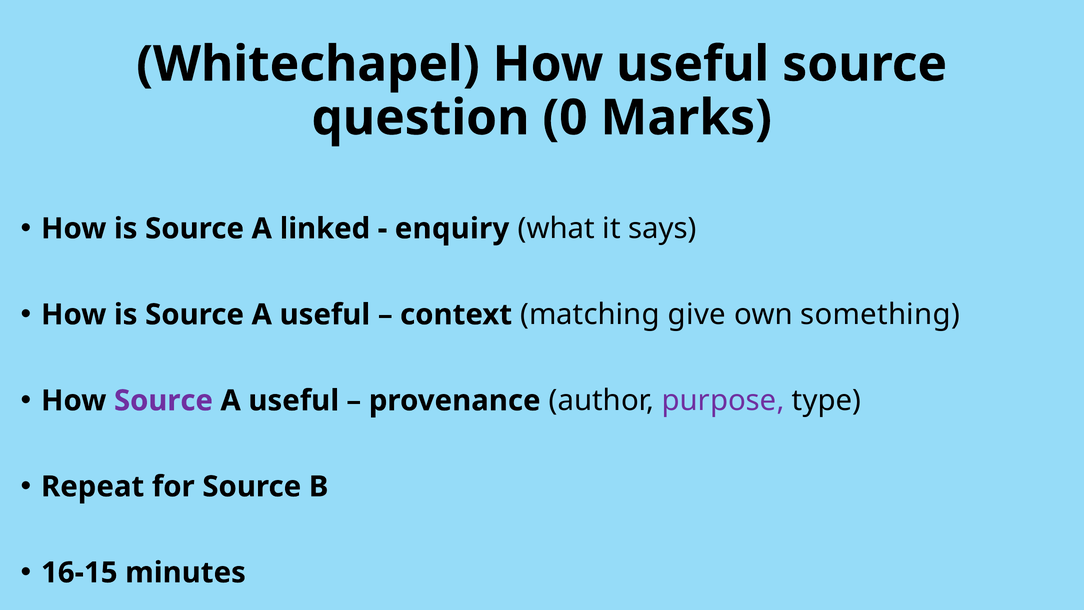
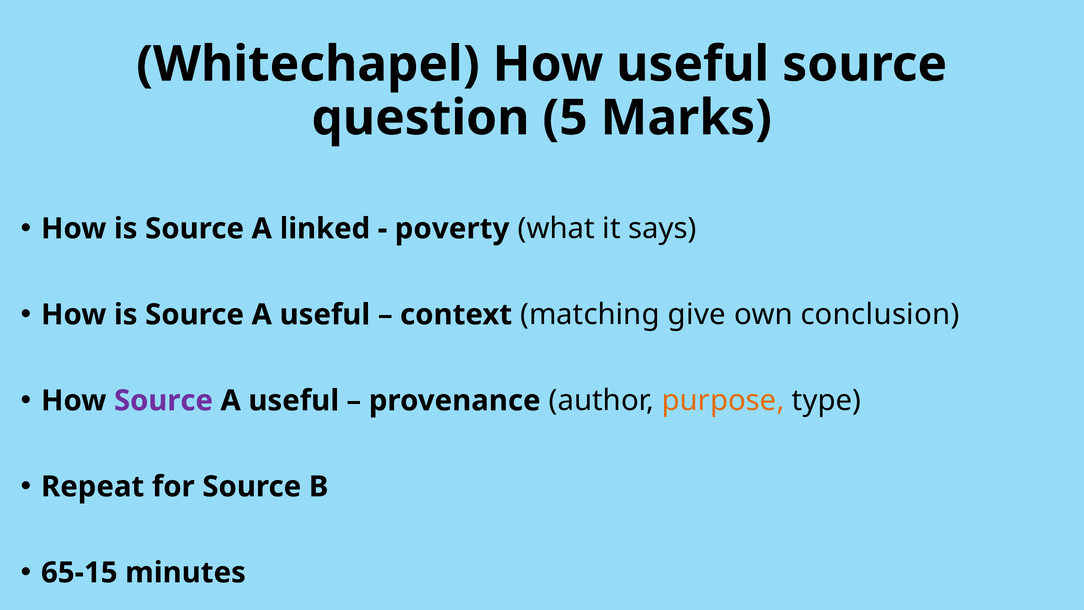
0: 0 -> 5
enquiry: enquiry -> poverty
something: something -> conclusion
purpose colour: purple -> orange
16-15: 16-15 -> 65-15
